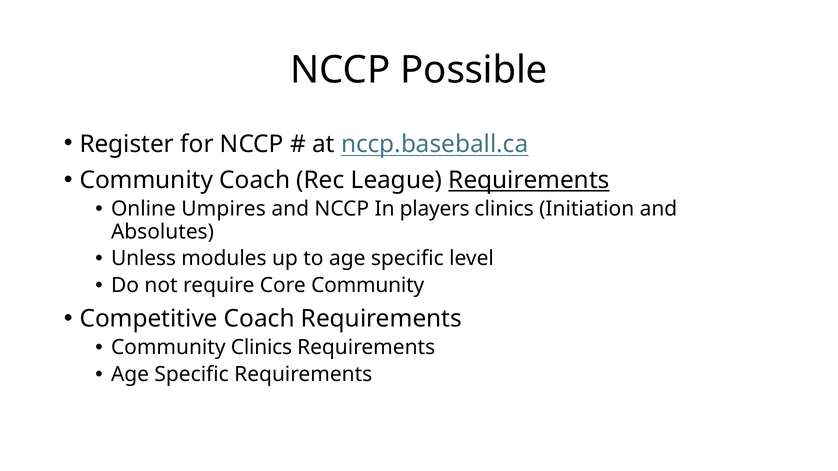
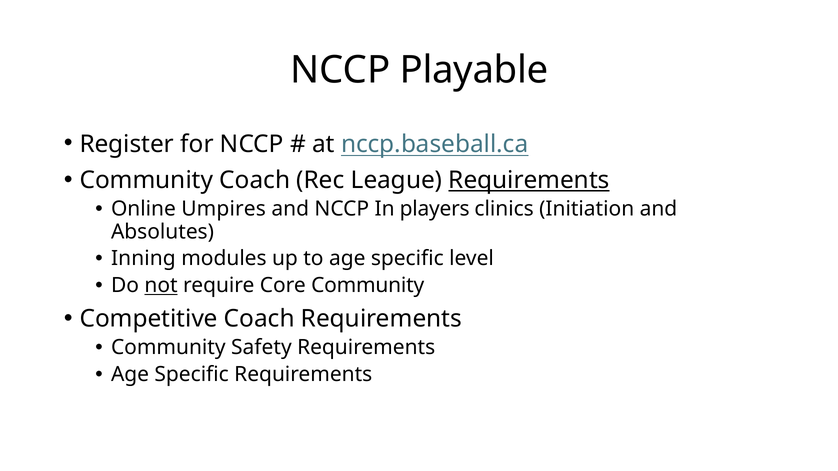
Possible: Possible -> Playable
Unless: Unless -> Inning
not underline: none -> present
Community Clinics: Clinics -> Safety
